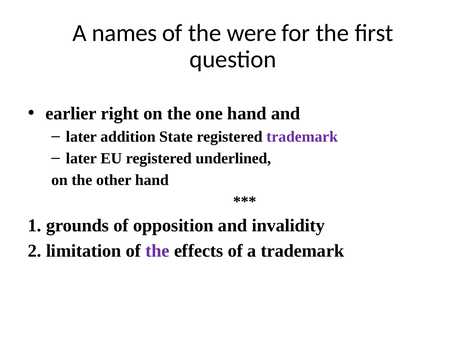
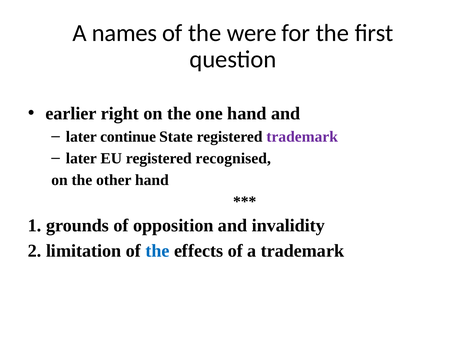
addition: addition -> continue
underlined: underlined -> recognised
the at (157, 251) colour: purple -> blue
